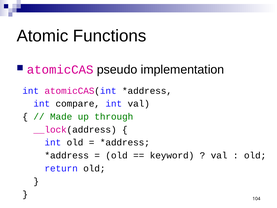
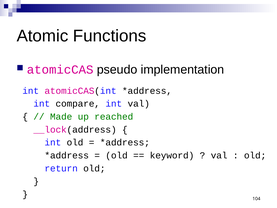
through: through -> reached
